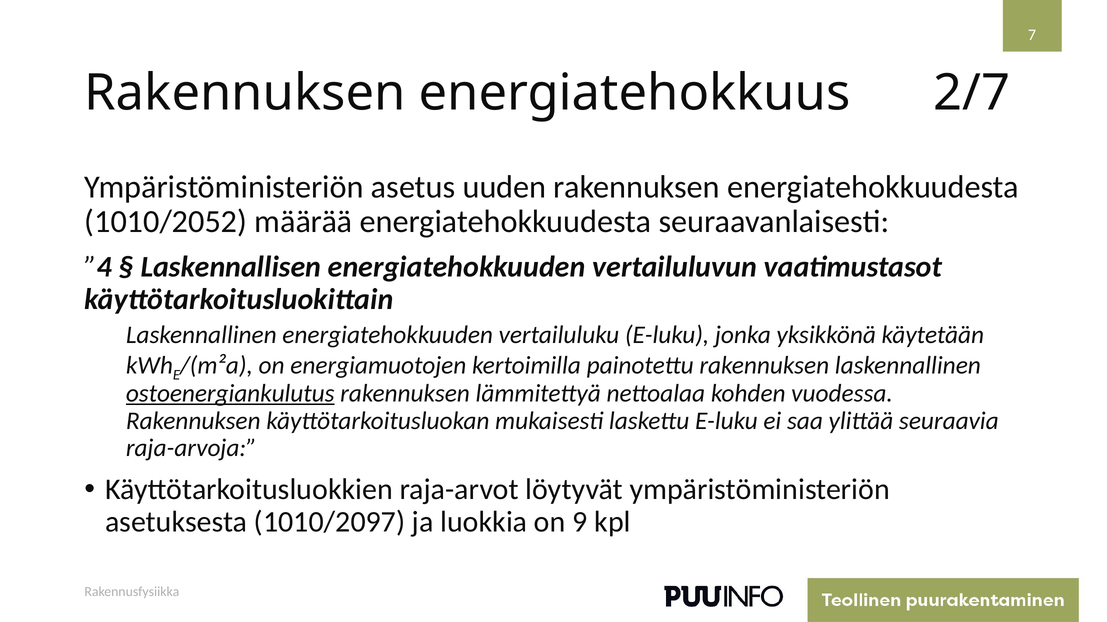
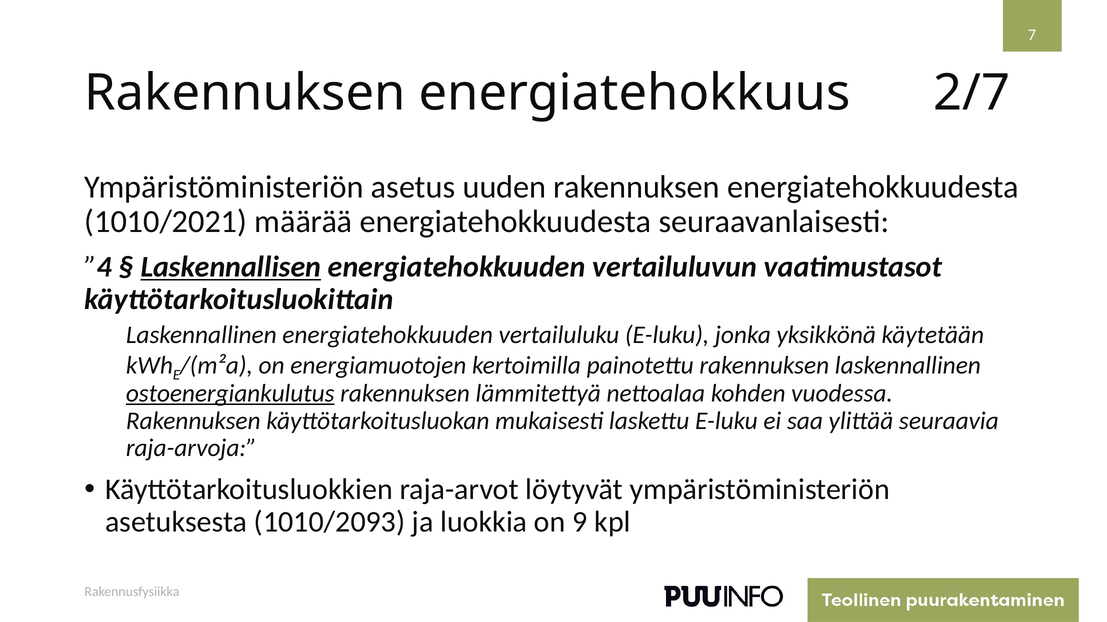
1010/2052: 1010/2052 -> 1010/2021
Laskennallisen underline: none -> present
1010/2097: 1010/2097 -> 1010/2093
